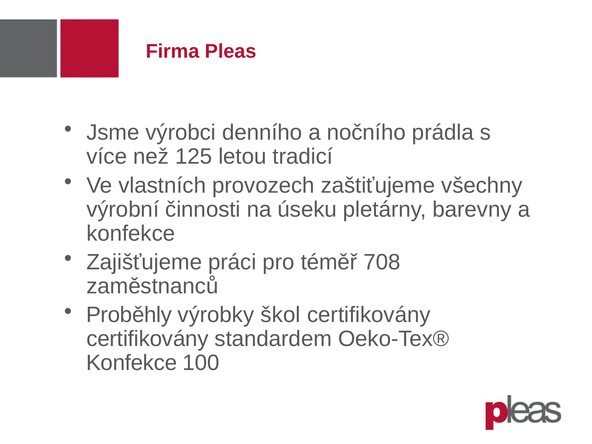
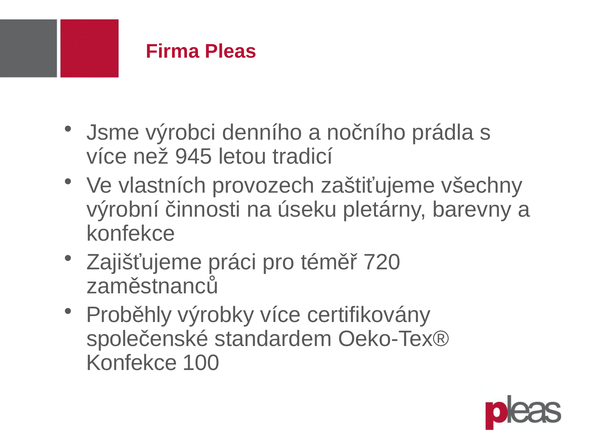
125: 125 -> 945
708: 708 -> 720
výrobky škol: škol -> více
certifikovány at (148, 339): certifikovány -> společenské
